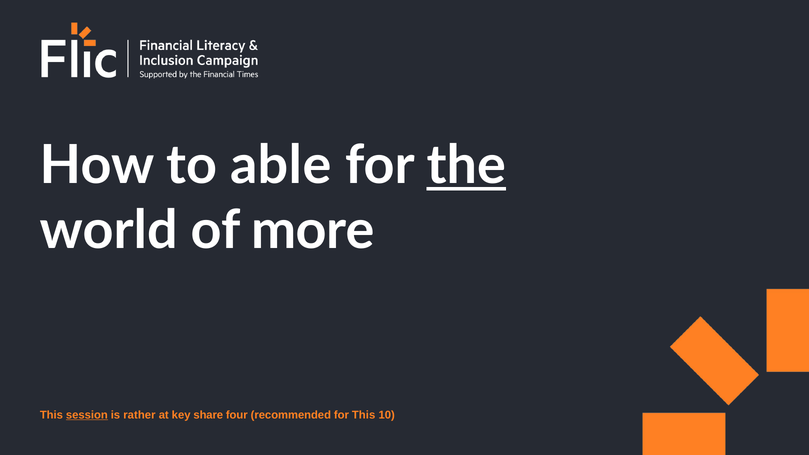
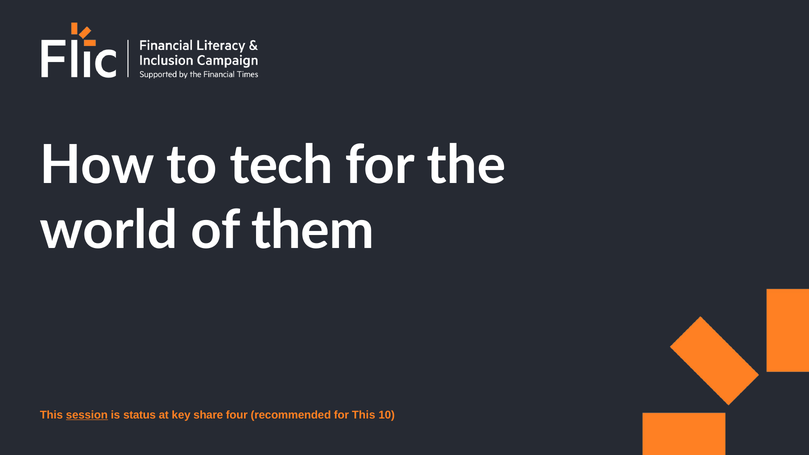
able: able -> tech
the underline: present -> none
more: more -> them
rather: rather -> status
